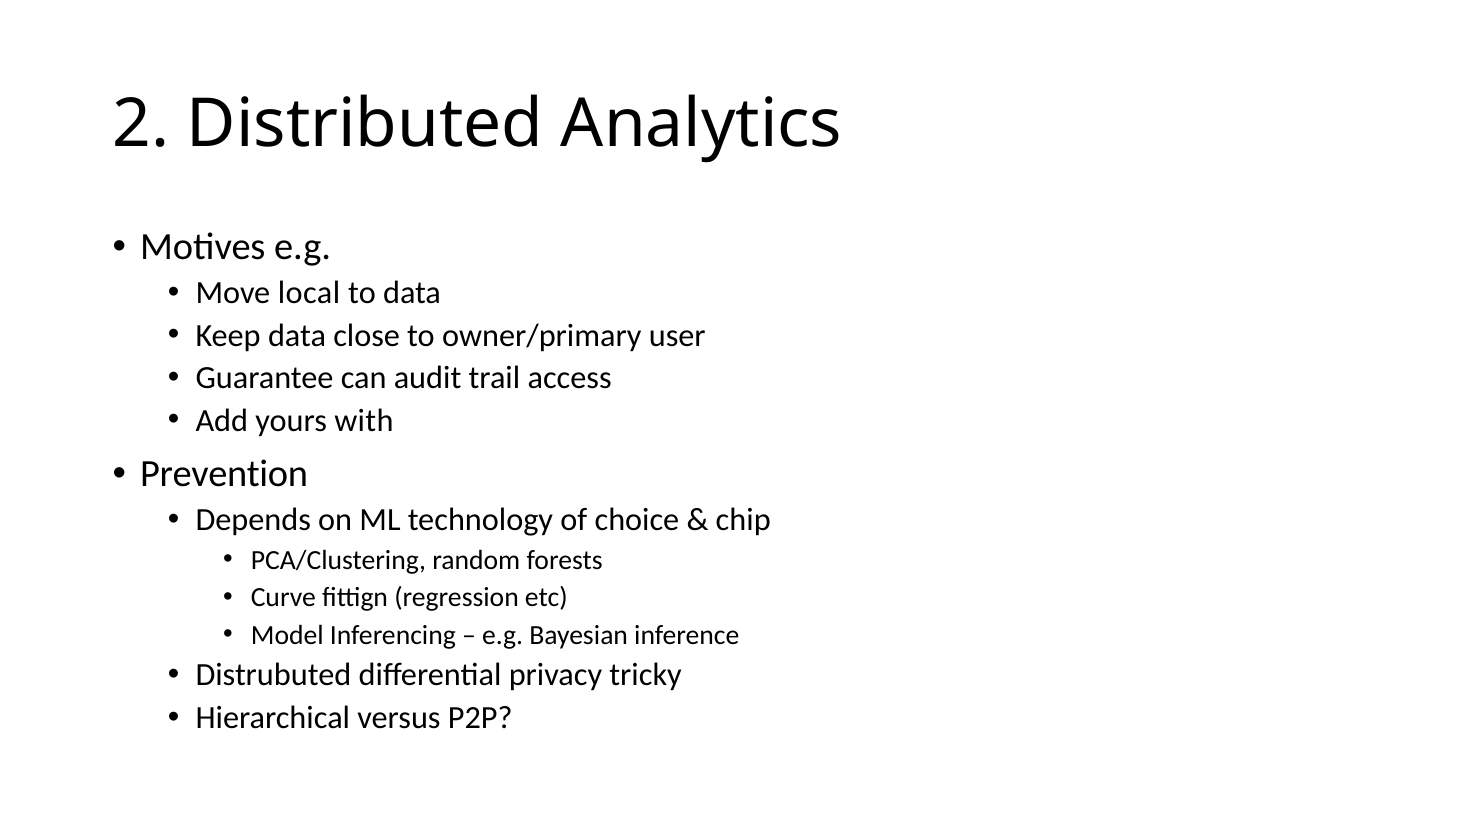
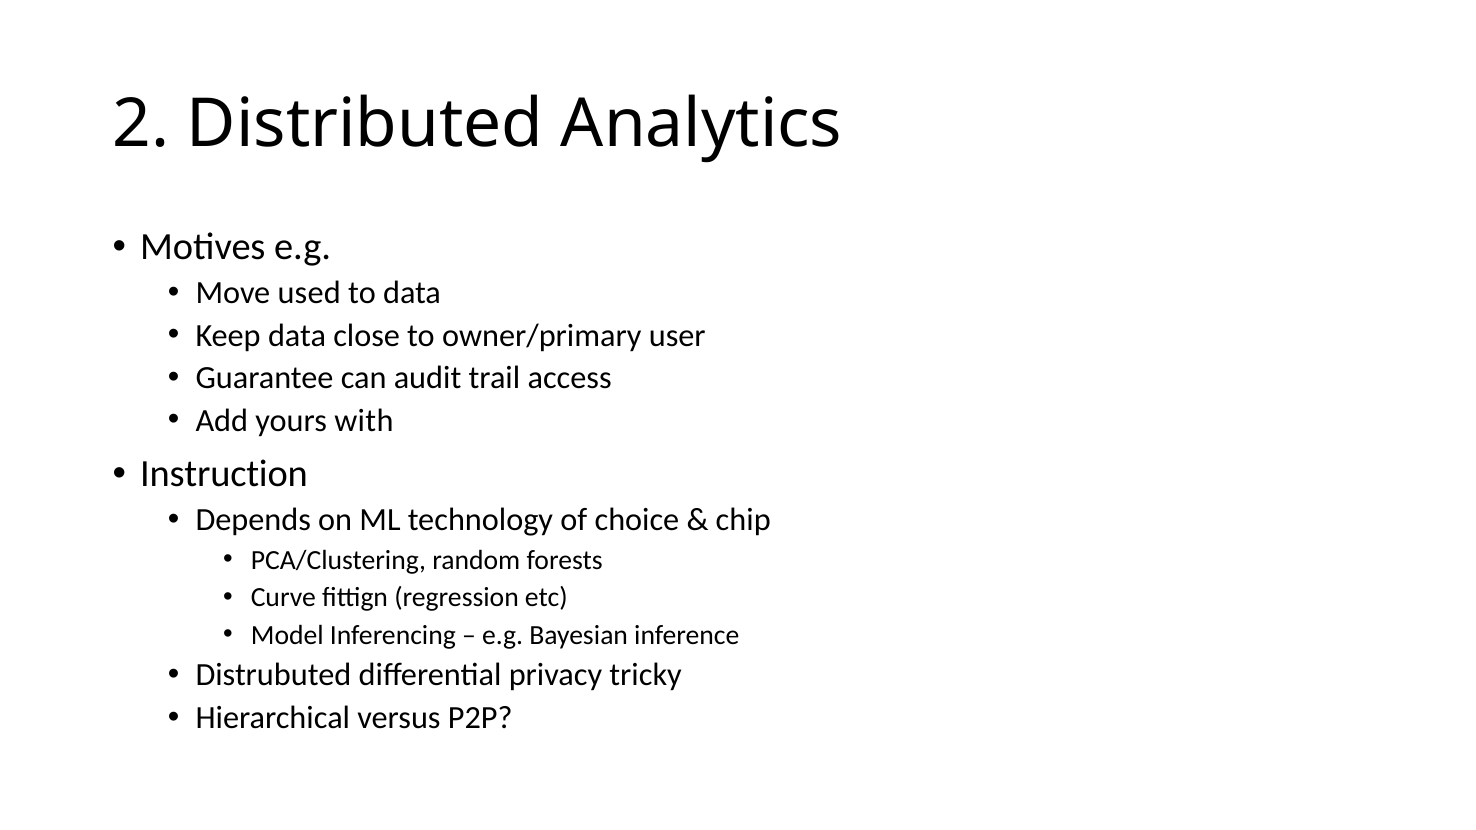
local: local -> used
Prevention: Prevention -> Instruction
